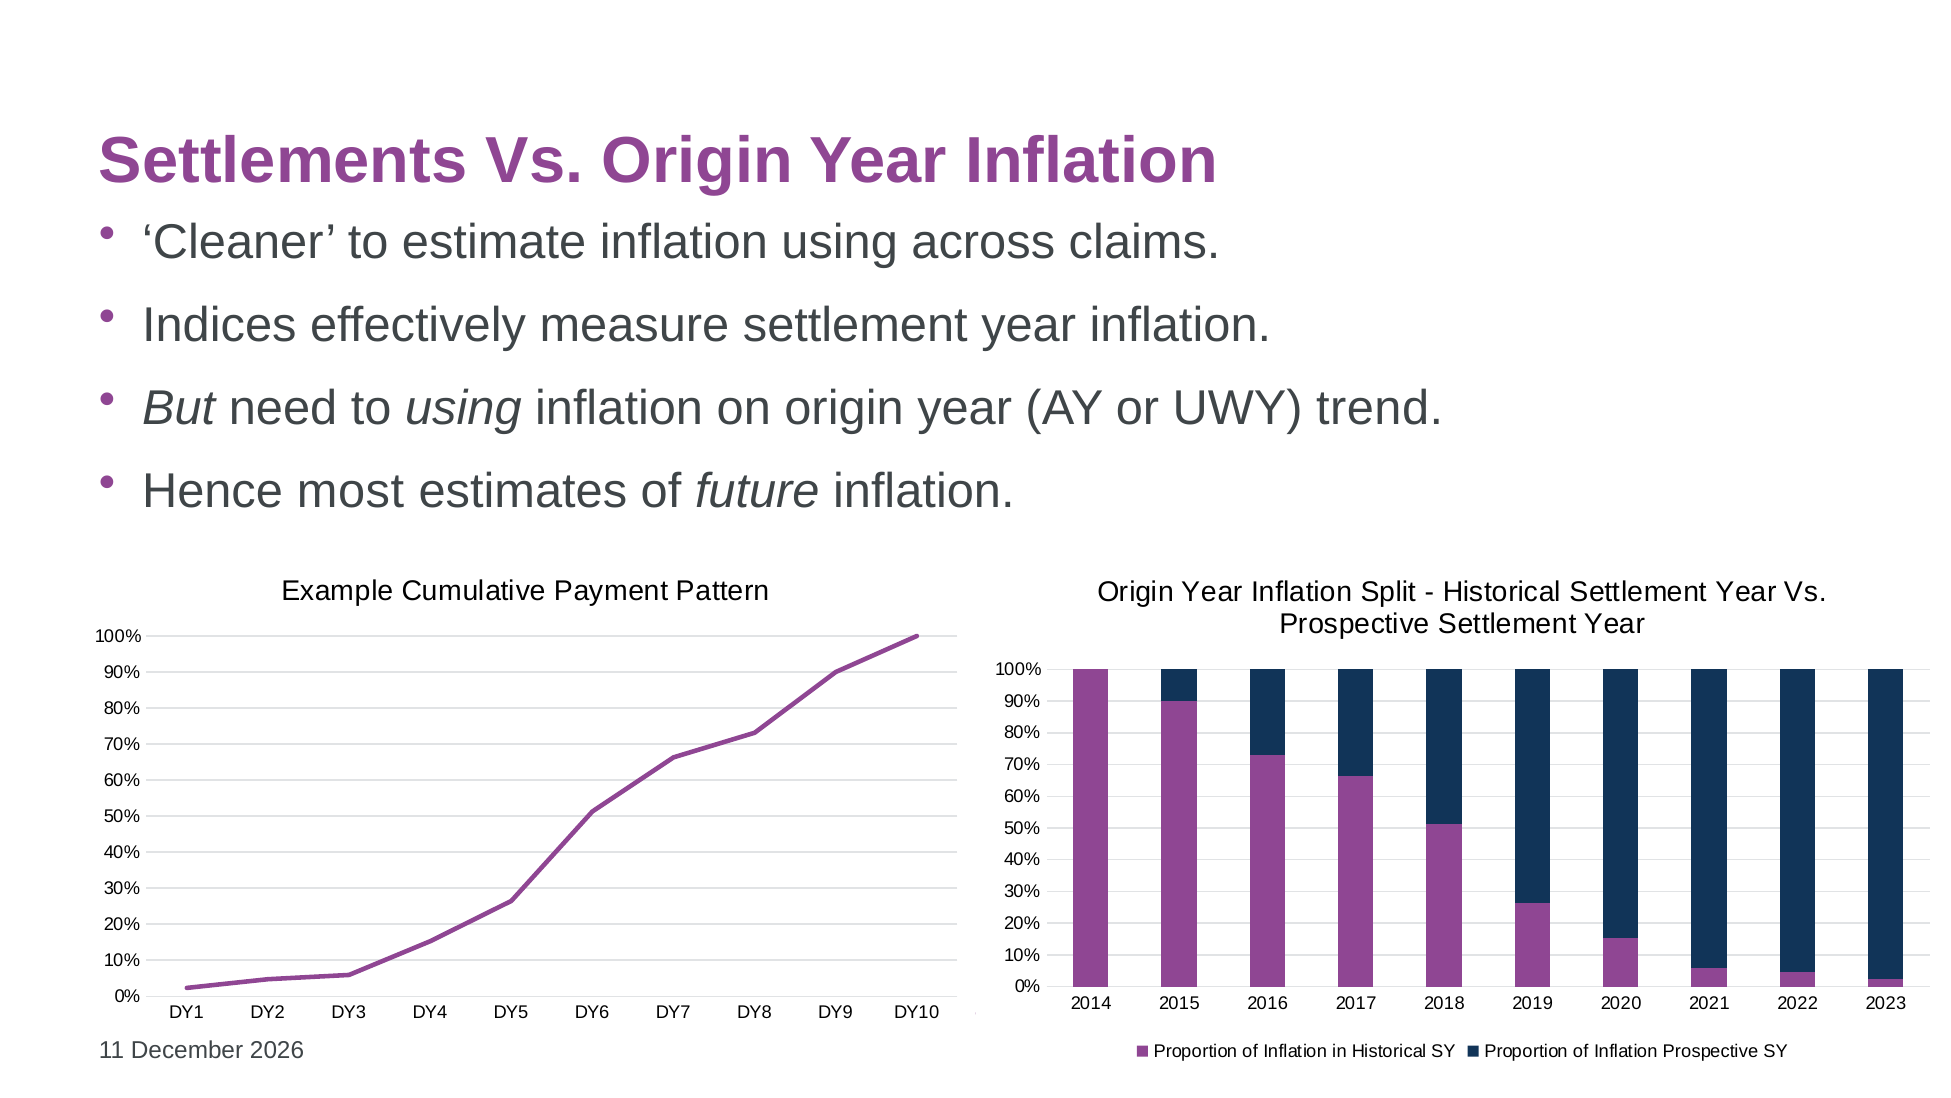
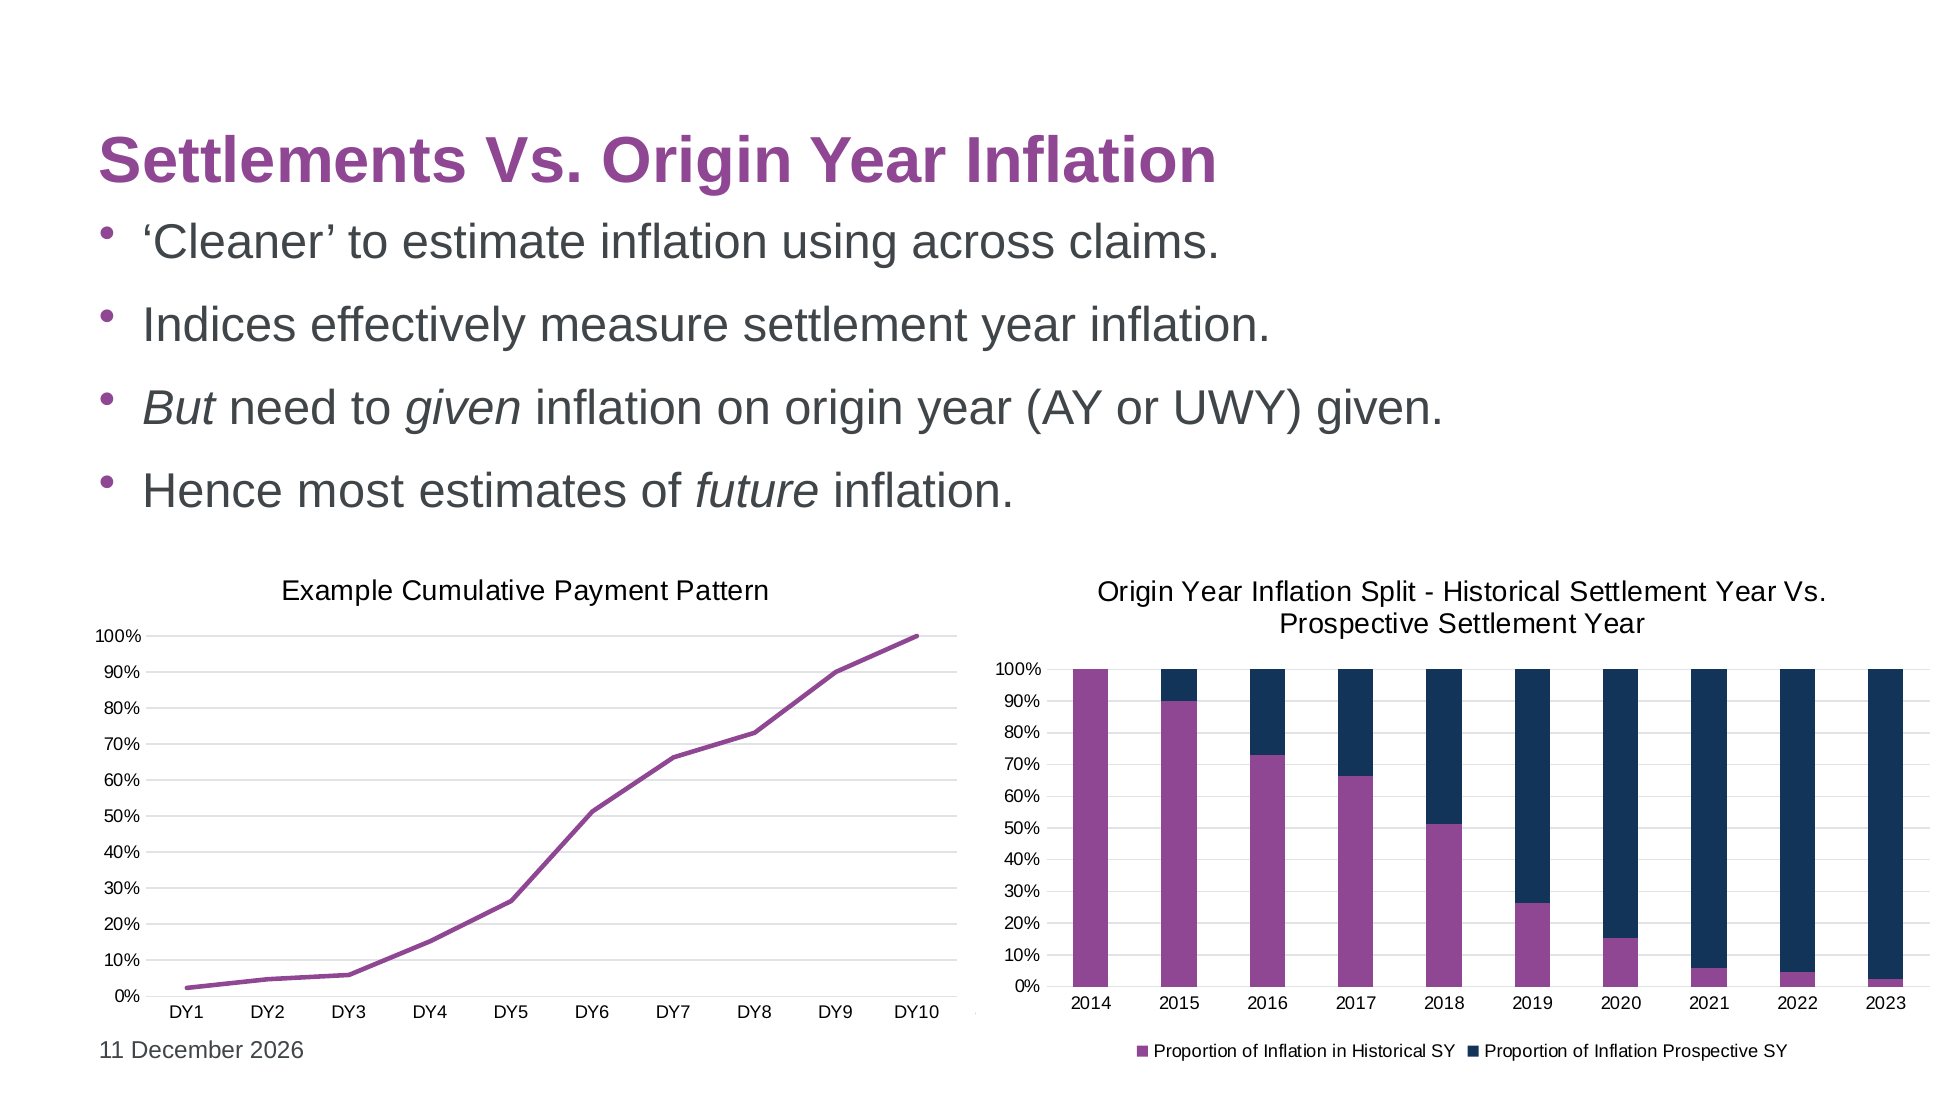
to using: using -> given
UWY trend: trend -> given
